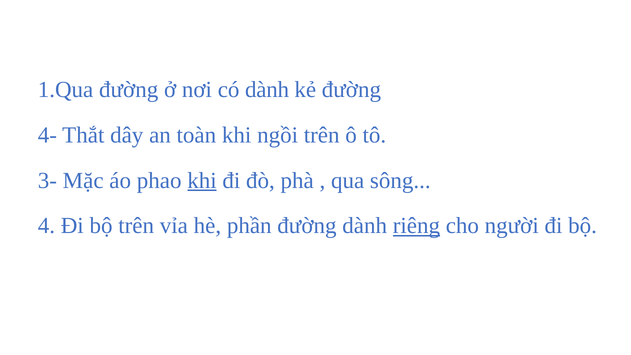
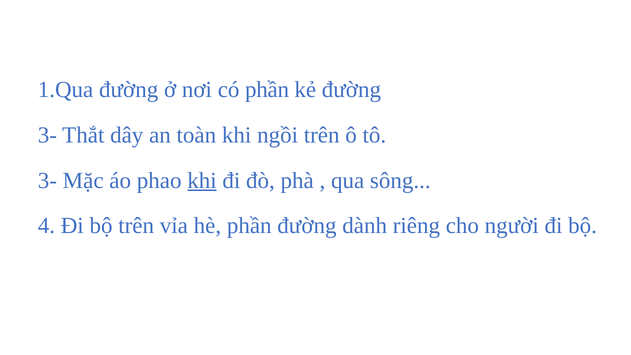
có dành: dành -> phần
4- at (47, 135): 4- -> 3-
riêng underline: present -> none
